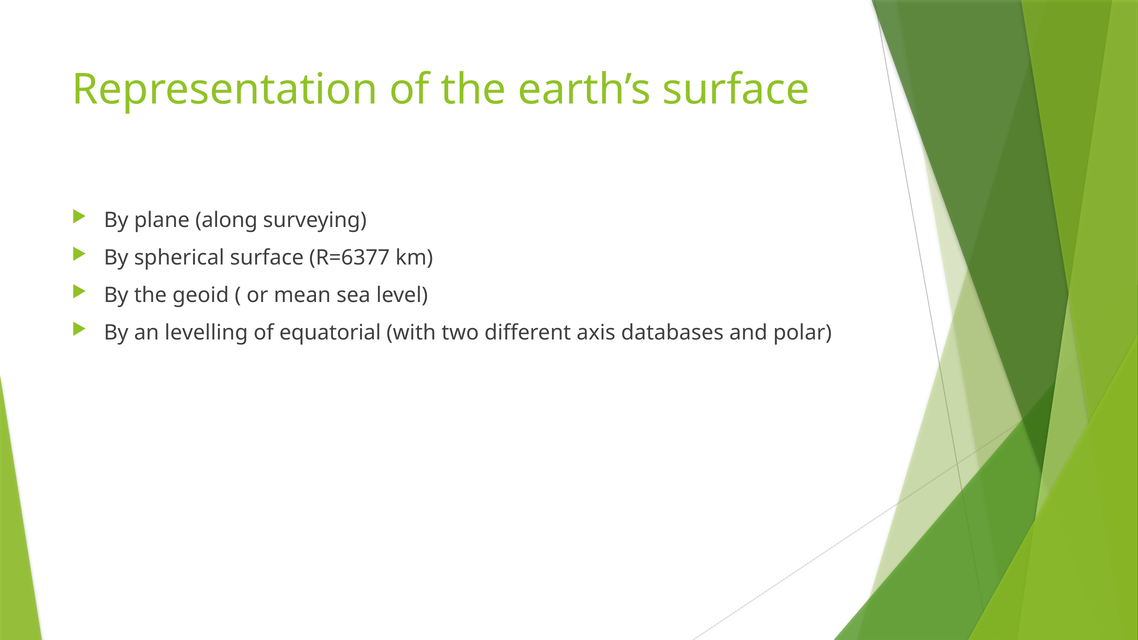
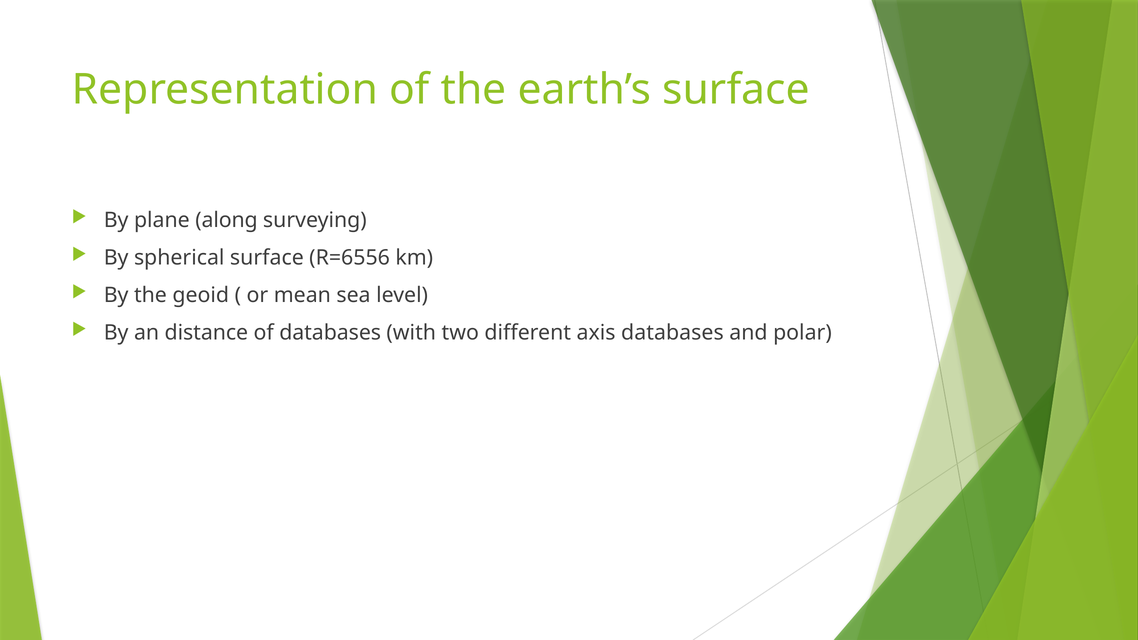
R=6377: R=6377 -> R=6556
levelling: levelling -> distance
of equatorial: equatorial -> databases
